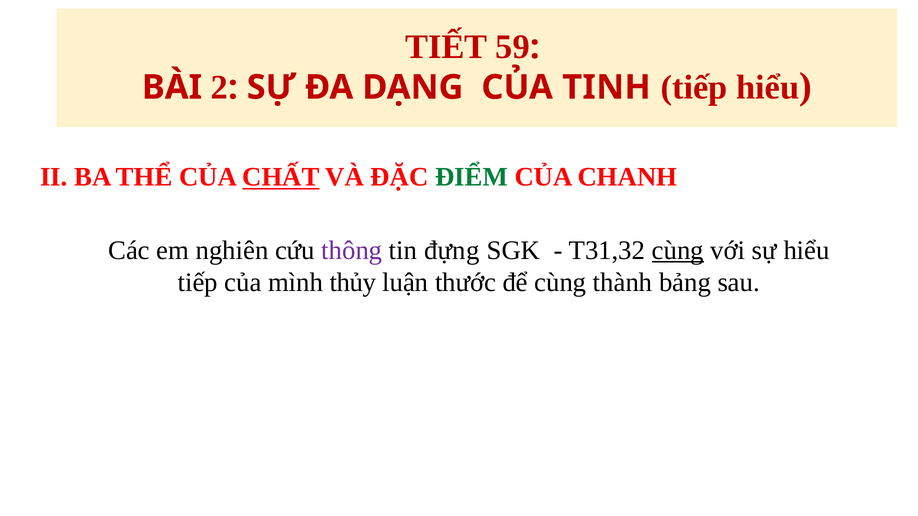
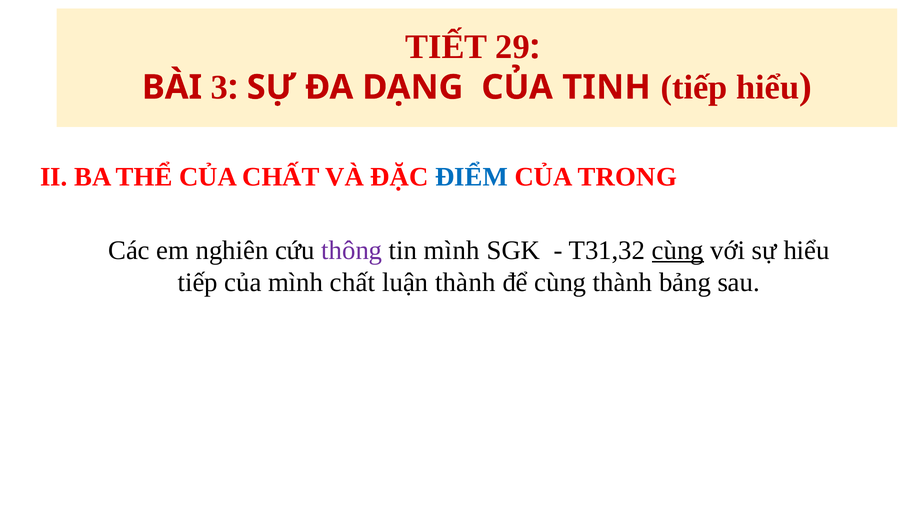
59: 59 -> 29
2: 2 -> 3
CHẤT at (281, 177) underline: present -> none
ĐIỂM colour: green -> blue
CHANH: CHANH -> TRONG
tin đựng: đựng -> mình
mình thủy: thủy -> chất
luận thước: thước -> thành
